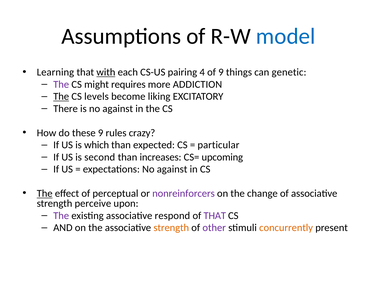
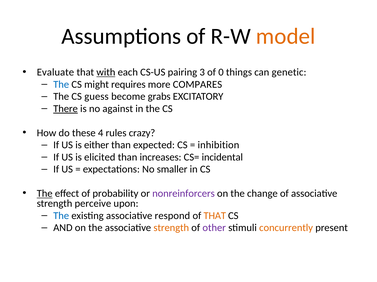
model colour: blue -> orange
Learning: Learning -> Evaluate
4: 4 -> 3
of 9: 9 -> 0
The at (61, 85) colour: purple -> blue
ADDICTION: ADDICTION -> COMPARES
The at (61, 97) underline: present -> none
levels: levels -> guess
liking: liking -> grabs
There underline: none -> present
these 9: 9 -> 4
which: which -> either
particular: particular -> inhibition
second: second -> elicited
upcoming: upcoming -> incidental
expectations No against: against -> smaller
perceptual: perceptual -> probability
The at (61, 216) colour: purple -> blue
THAT at (215, 216) colour: purple -> orange
